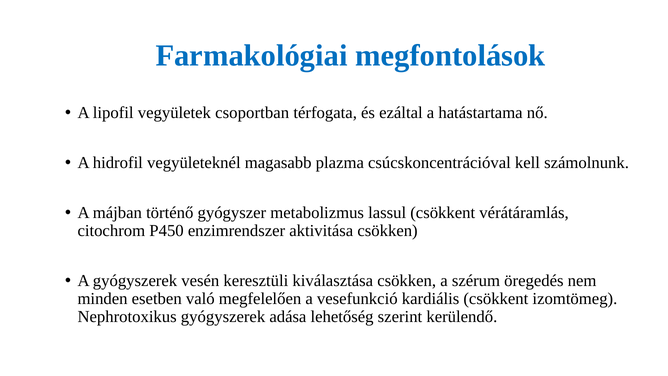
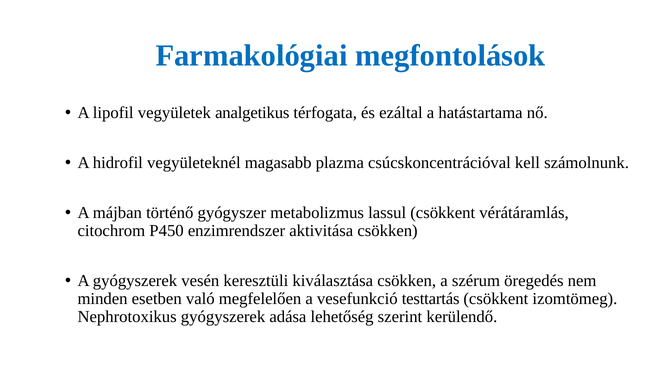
csoportban: csoportban -> analgetikus
kardiális: kardiális -> testtartás
